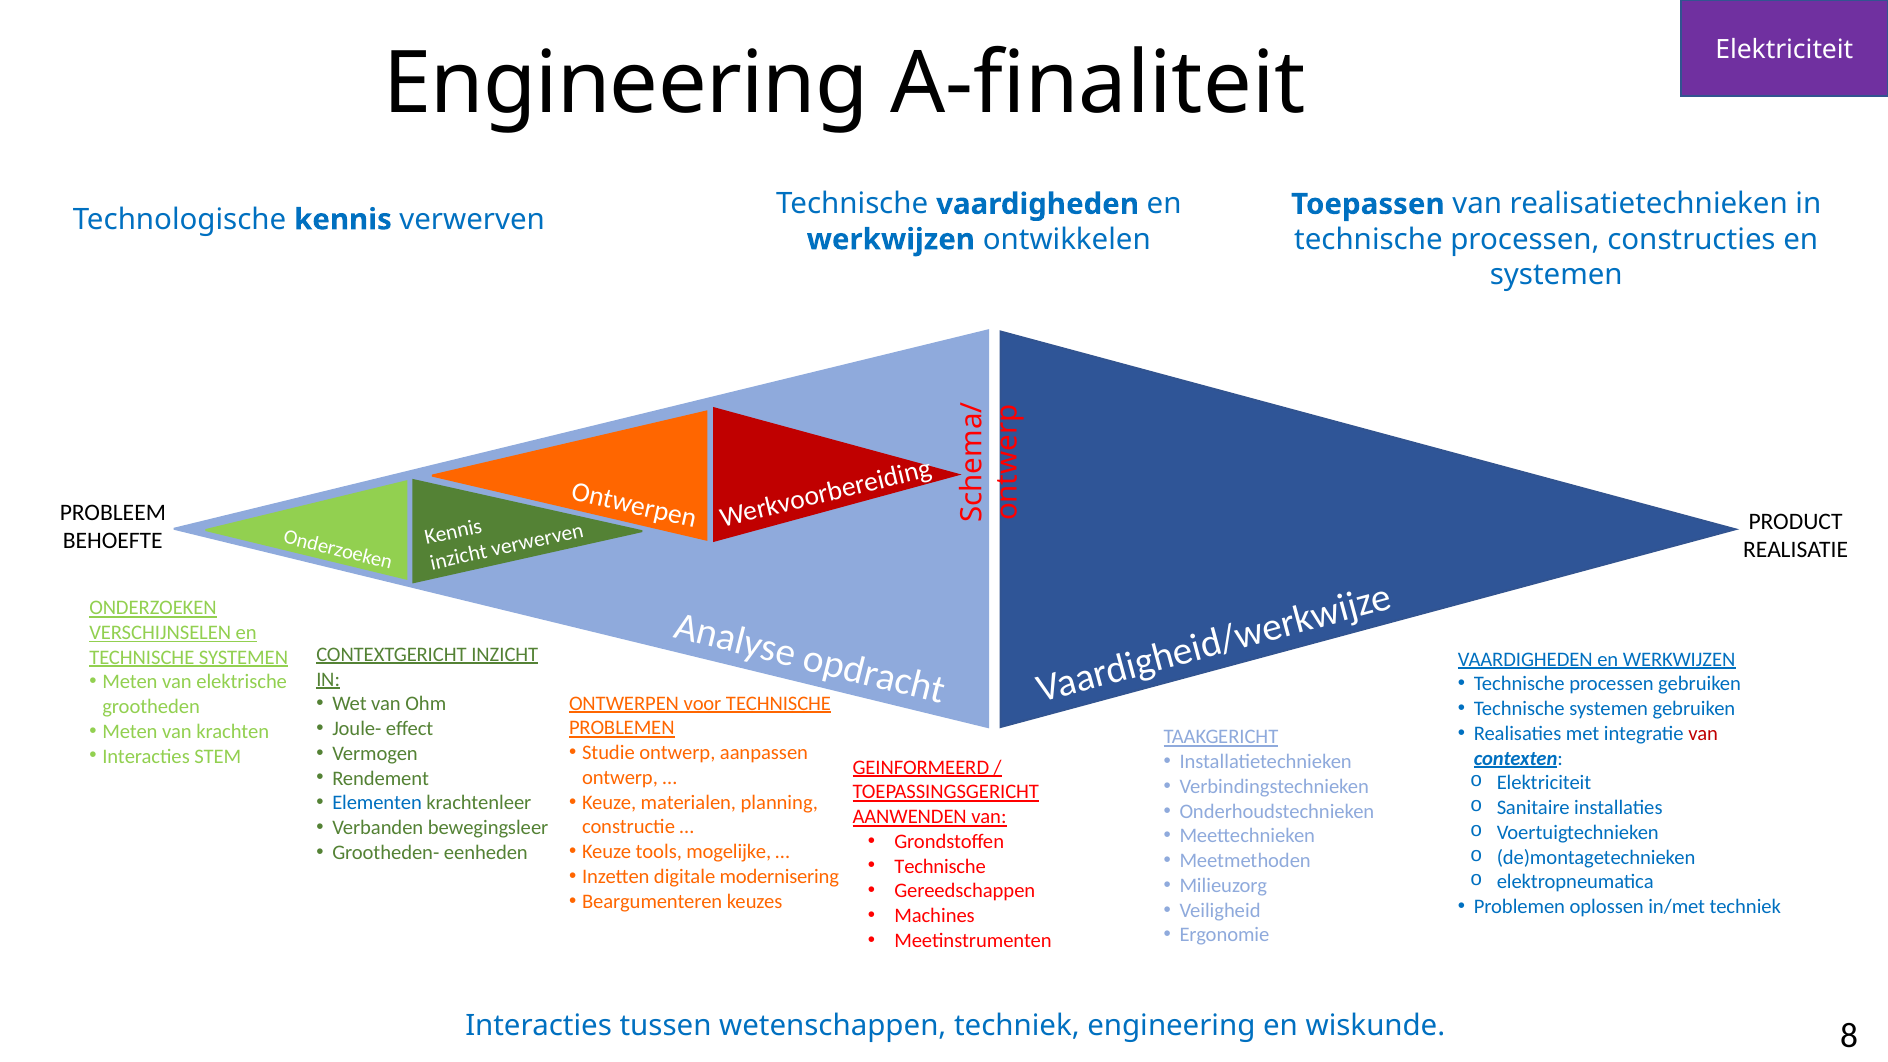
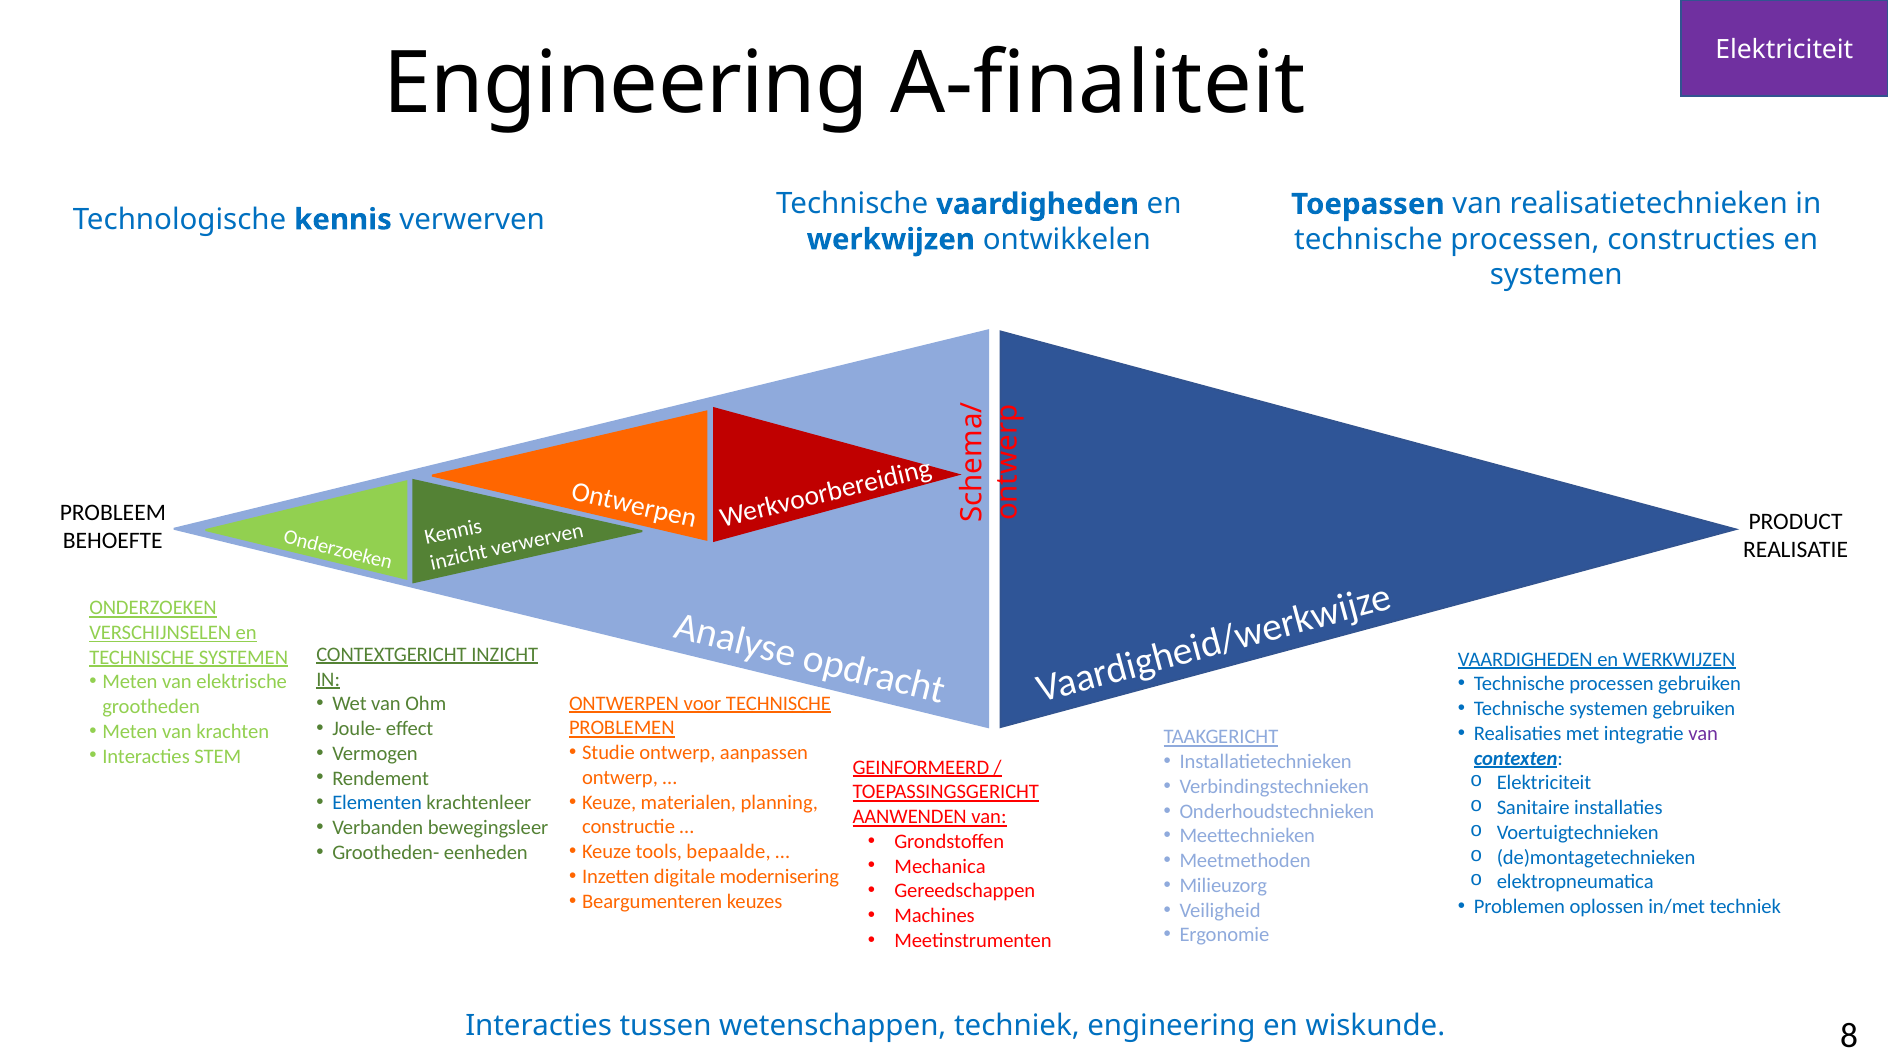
van at (1703, 733) colour: red -> purple
mogelijke: mogelijke -> bepaalde
Technische at (940, 866): Technische -> Mechanica
